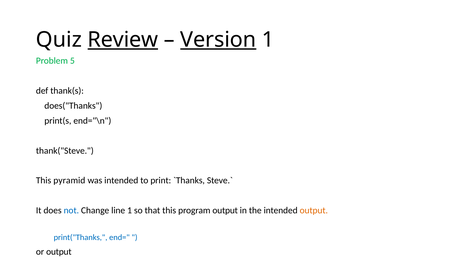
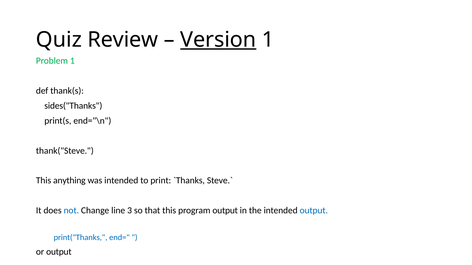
Review underline: present -> none
Problem 5: 5 -> 1
does("Thanks: does("Thanks -> sides("Thanks
pyramid: pyramid -> anything
line 1: 1 -> 3
output at (314, 211) colour: orange -> blue
